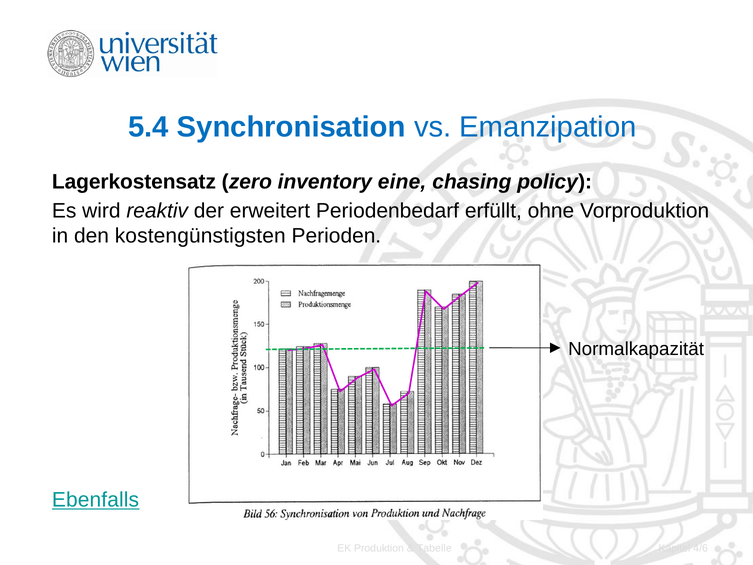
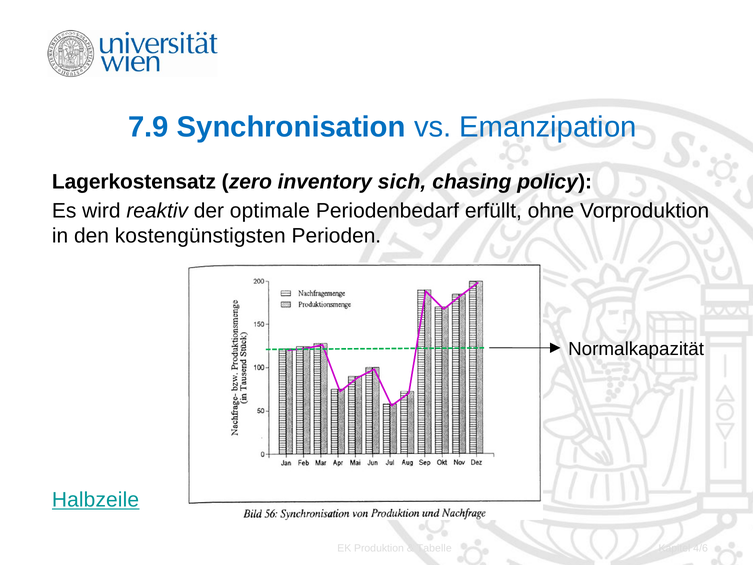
5.4: 5.4 -> 7.9
eine: eine -> sich
erweitert: erweitert -> optimale
Ebenfalls: Ebenfalls -> Halbzeile
